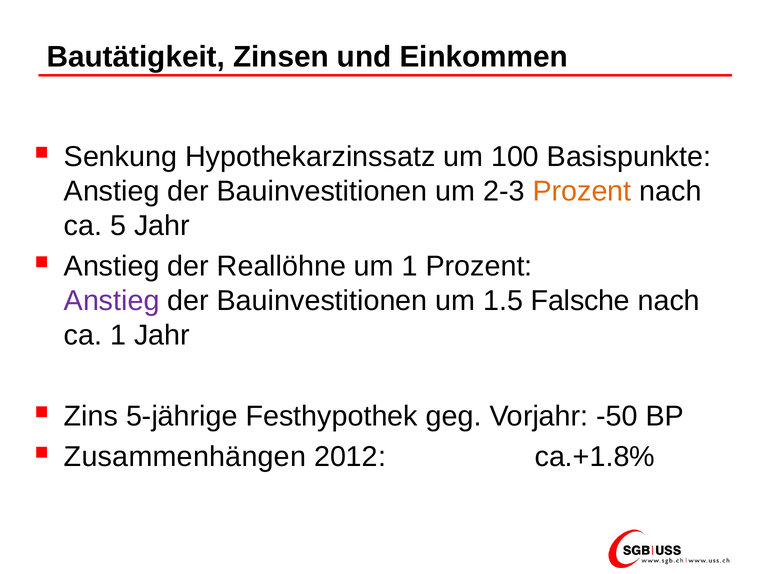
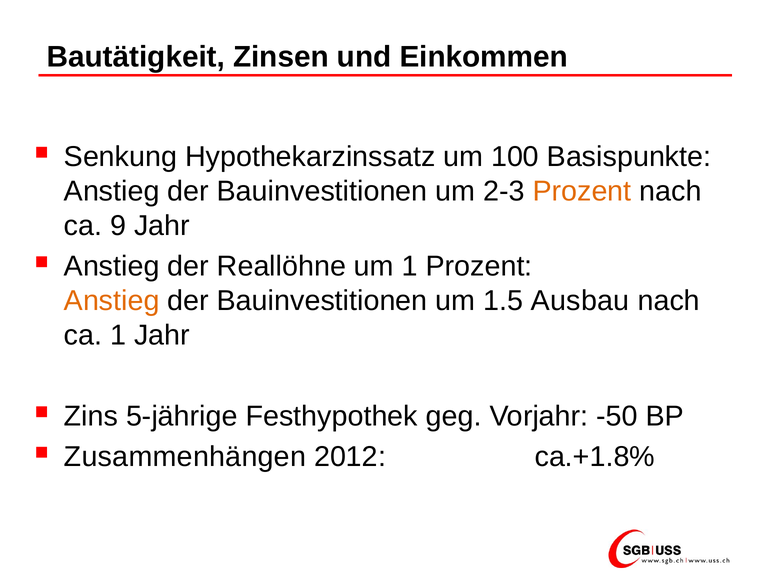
5: 5 -> 9
Anstieg at (112, 301) colour: purple -> orange
Falsche: Falsche -> Ausbau
